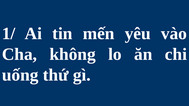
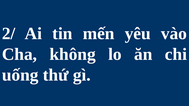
1/: 1/ -> 2/
